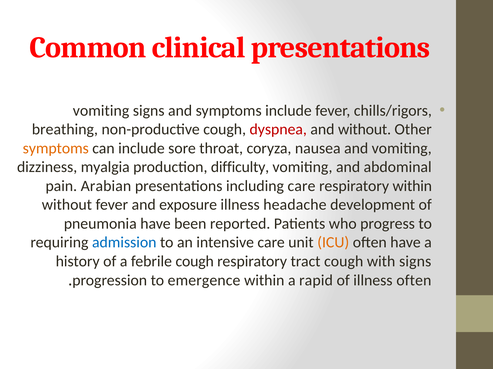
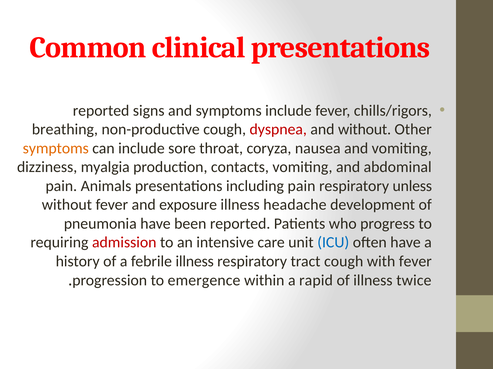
vomiting at (101, 111): vomiting -> reported
difficulty: difficulty -> contacts
Arabian: Arabian -> Animals
including care: care -> pain
respiratory within: within -> unless
admission colour: blue -> red
ICU colour: orange -> blue
febrile cough: cough -> illness
with signs: signs -> fever
illness often: often -> twice
